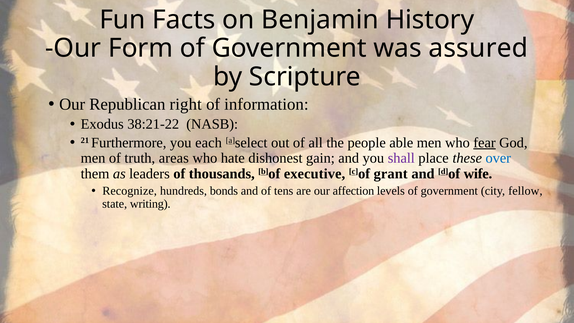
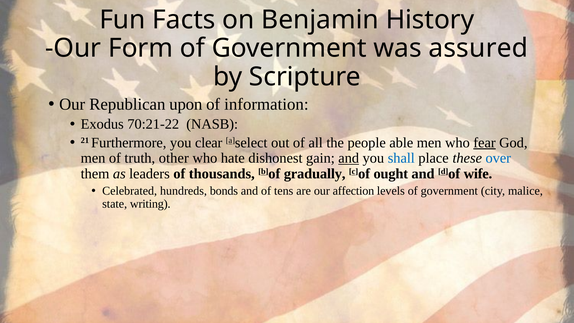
right: right -> upon
38:21-22: 38:21-22 -> 70:21-22
each: each -> clear
areas: areas -> other
and at (349, 158) underline: none -> present
shall colour: purple -> blue
executive: executive -> gradually
grant: grant -> ought
Recognize: Recognize -> Celebrated
fellow: fellow -> malice
